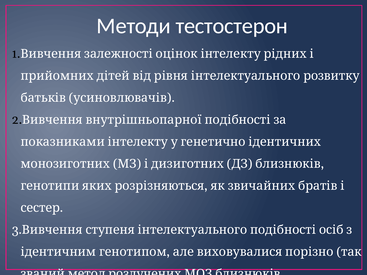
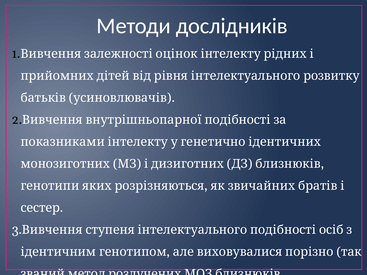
тестостерон: тестостерон -> дослідників
